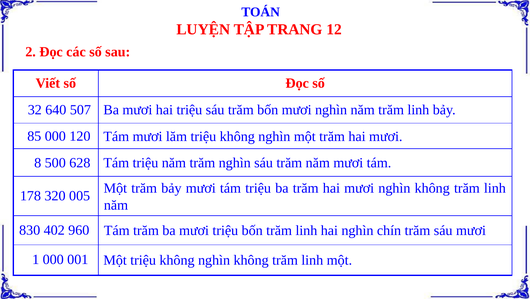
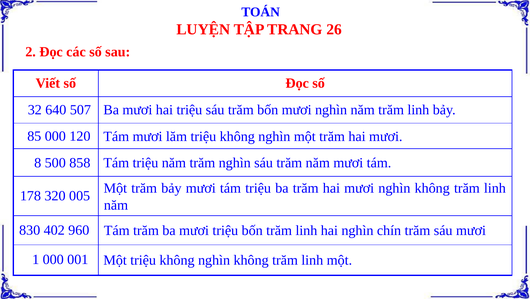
12: 12 -> 26
628: 628 -> 858
